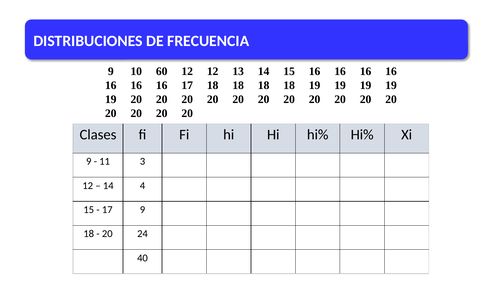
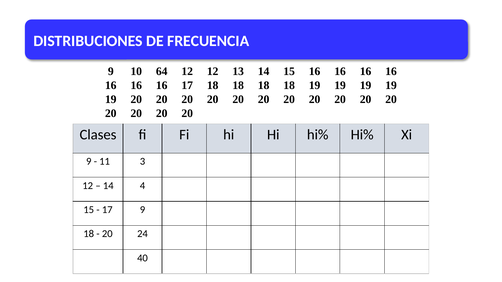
60: 60 -> 64
